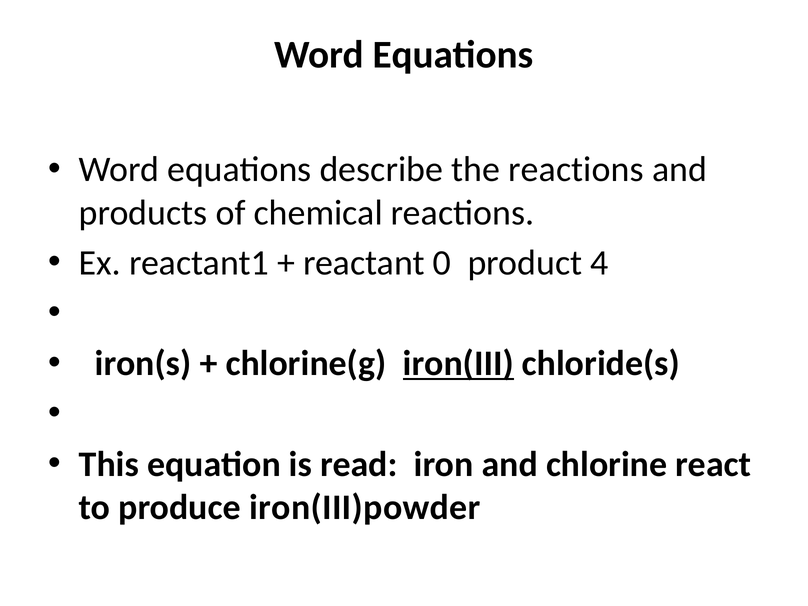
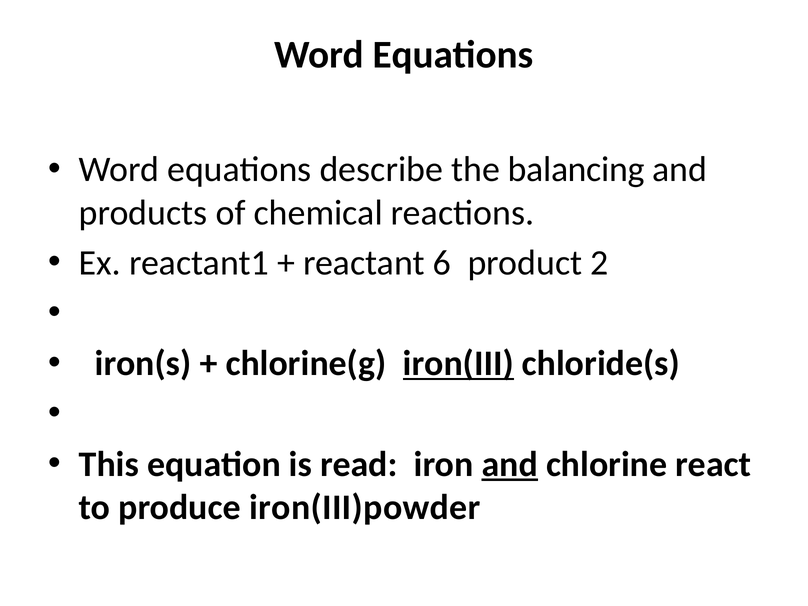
the reactions: reactions -> balancing
0: 0 -> 6
4: 4 -> 2
and at (510, 464) underline: none -> present
